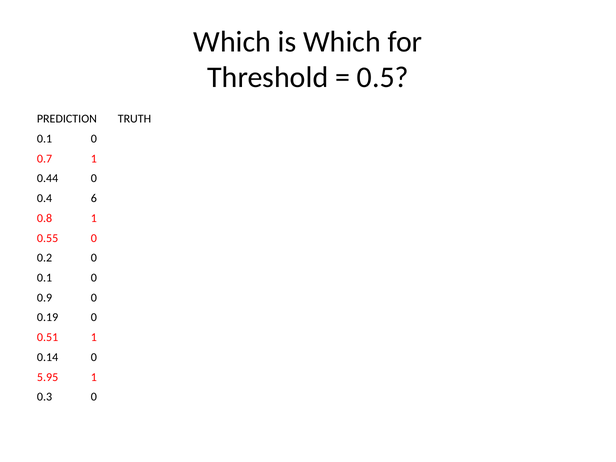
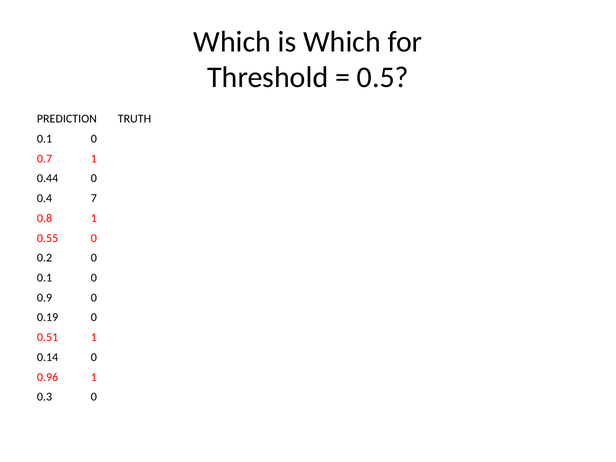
6: 6 -> 7
5.95: 5.95 -> 0.96
